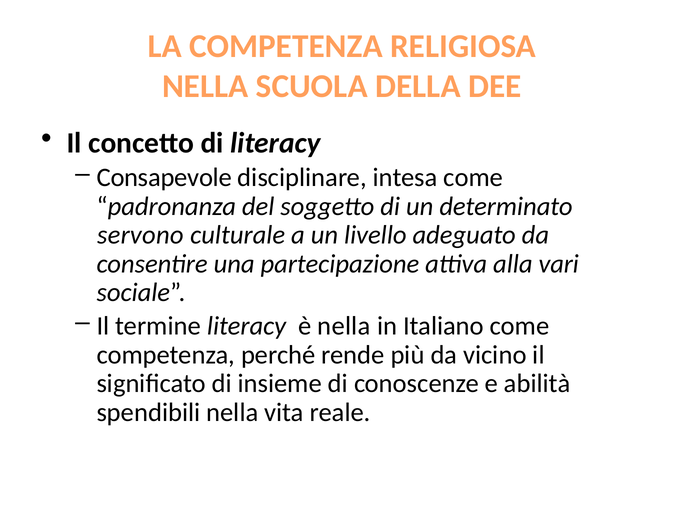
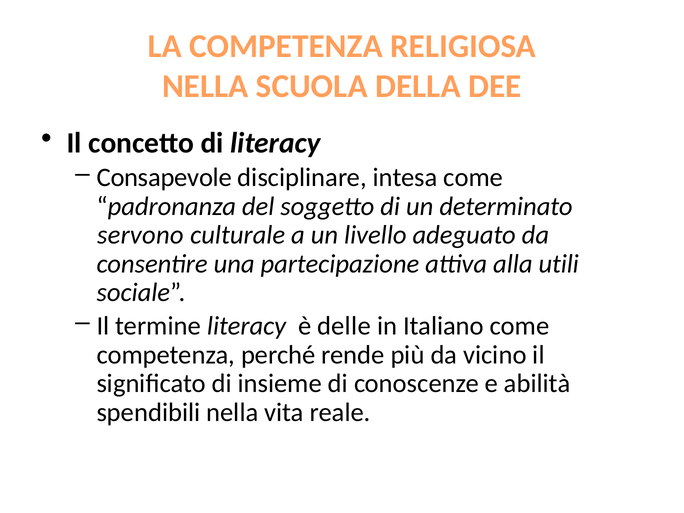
vari: vari -> utili
è nella: nella -> delle
